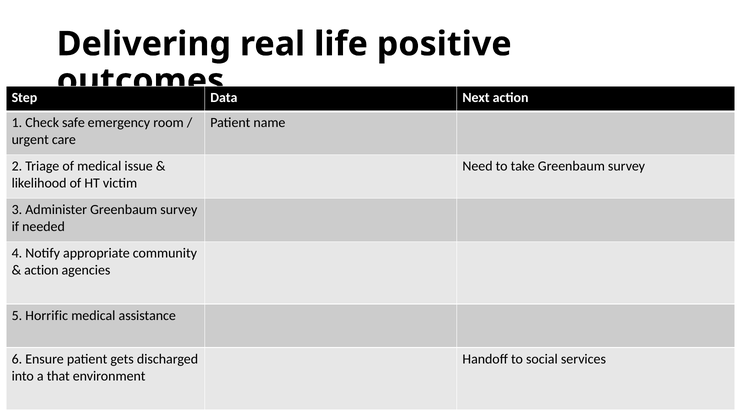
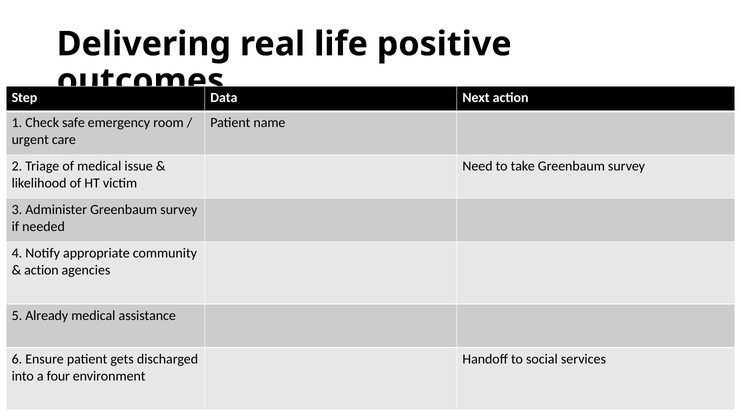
Horrific: Horrific -> Already
that: that -> four
